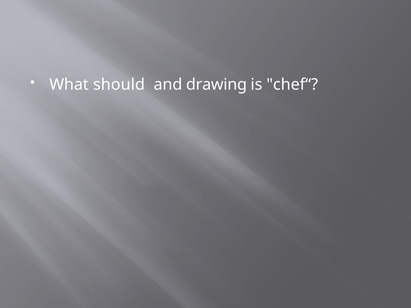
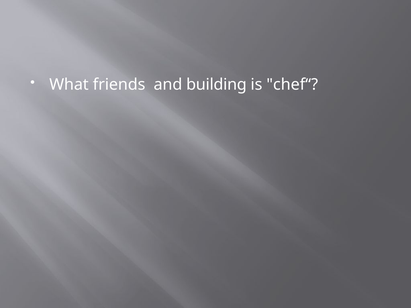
should: should -> friends
drawing: drawing -> building
